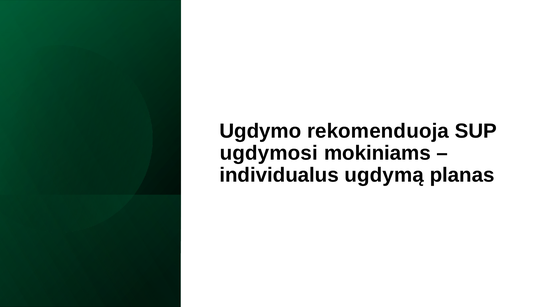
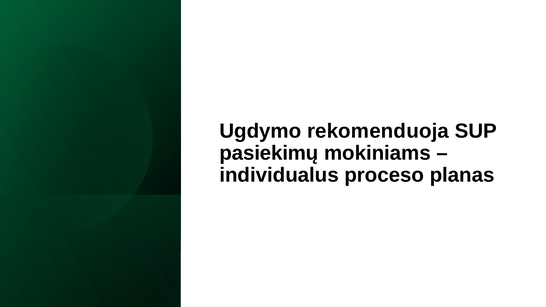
ugdymosi: ugdymosi -> pasiekimų
ugdymą: ugdymą -> proceso
